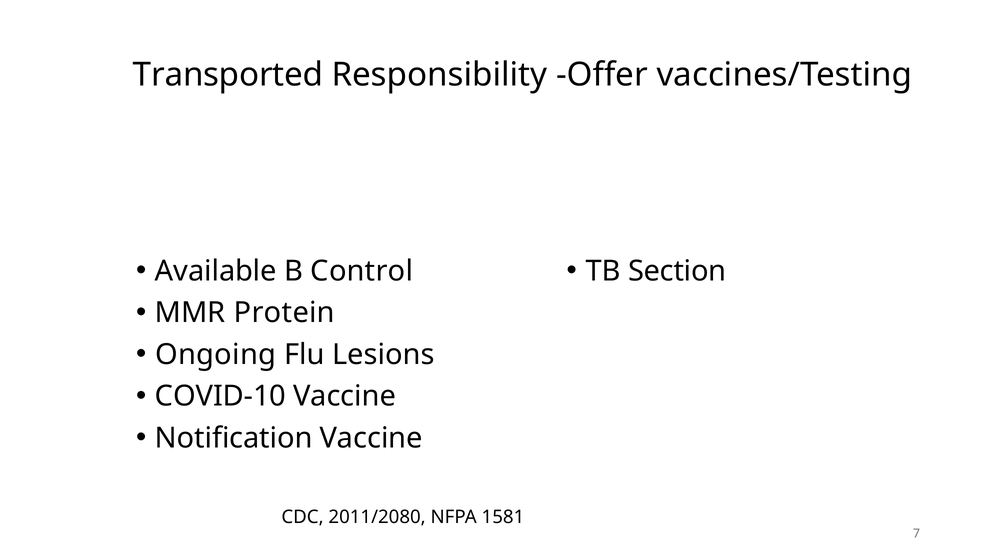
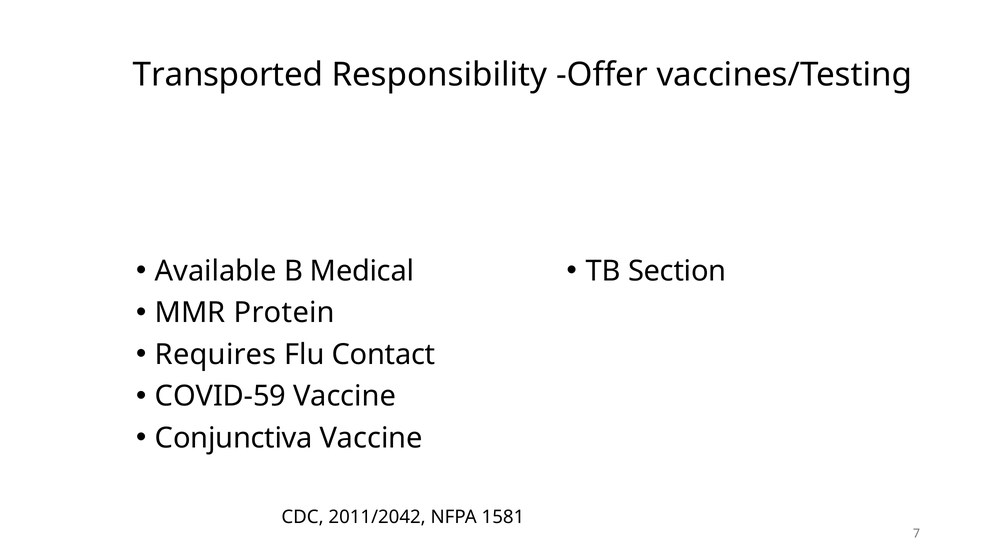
Control: Control -> Medical
Ongoing: Ongoing -> Requires
Lesions: Lesions -> Contact
COVID-10: COVID-10 -> COVID-59
Notification: Notification -> Conjunctiva
2011/2080: 2011/2080 -> 2011/2042
